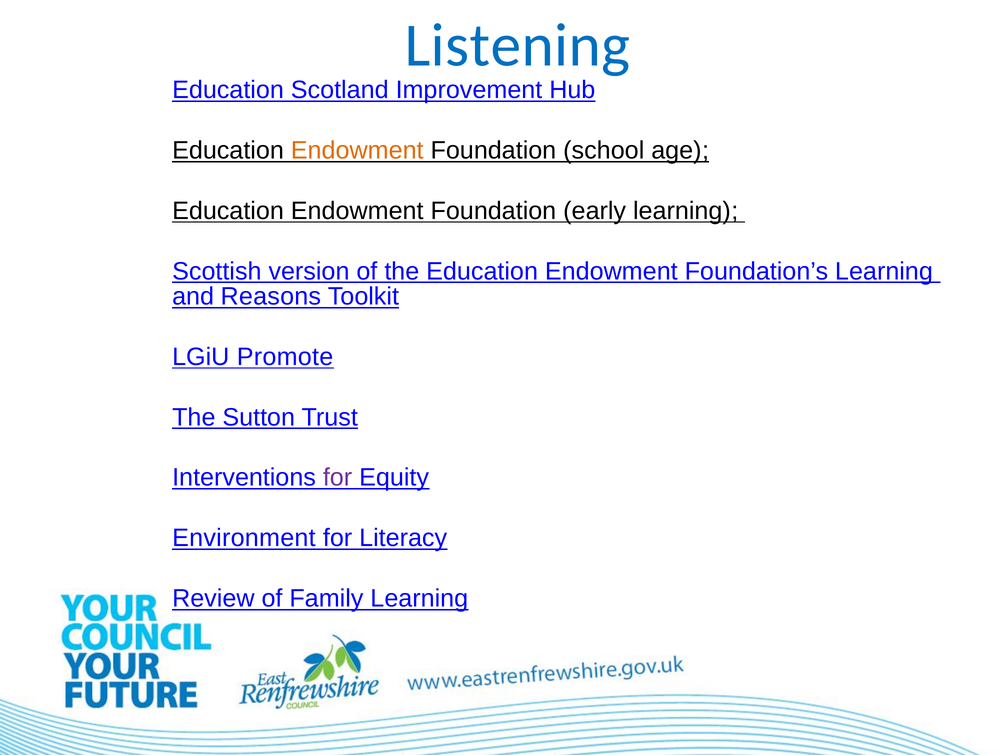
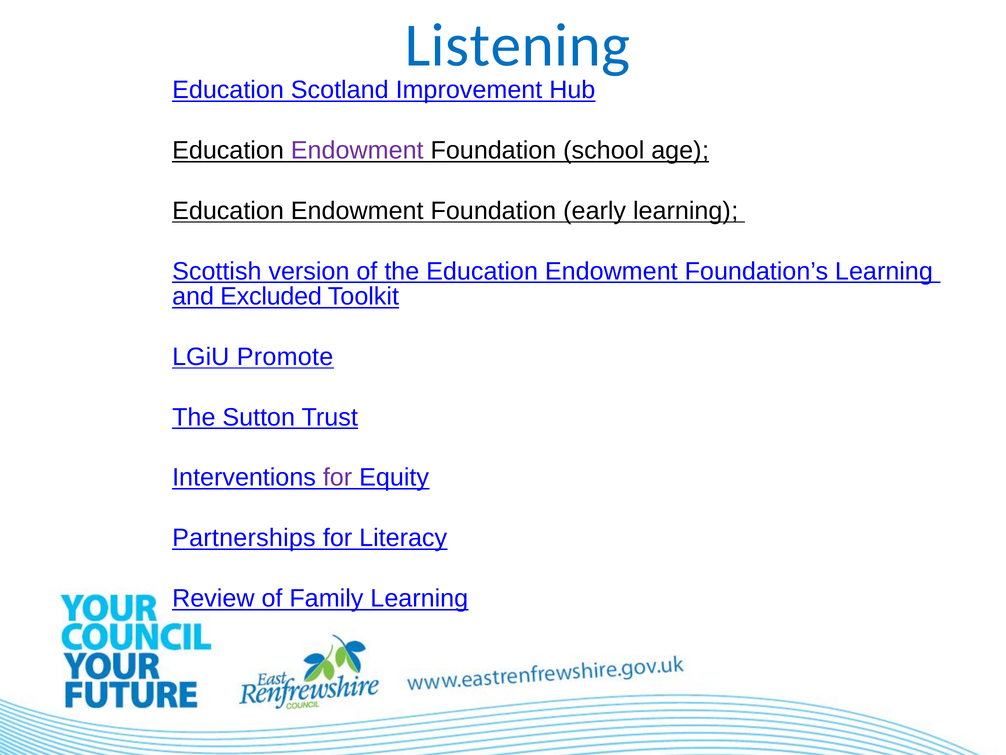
Endowment at (357, 150) colour: orange -> purple
Reasons: Reasons -> Excluded
Environment: Environment -> Partnerships
